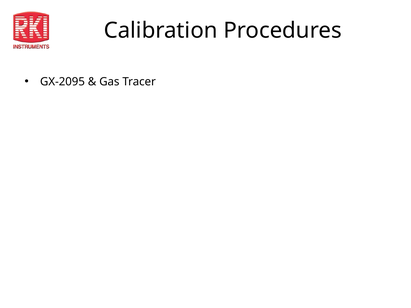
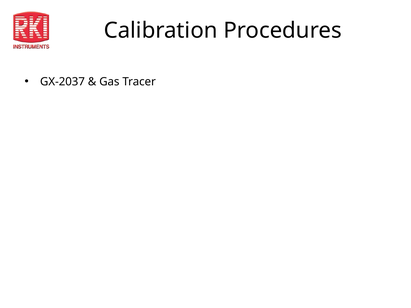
GX-2095: GX-2095 -> GX-2037
